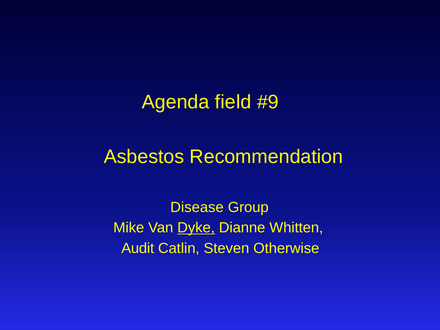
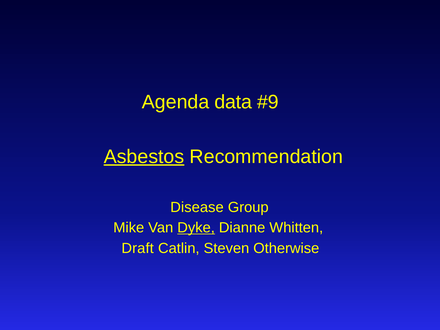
field: field -> data
Asbestos underline: none -> present
Audit: Audit -> Draft
